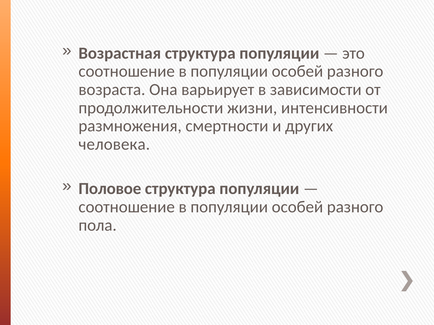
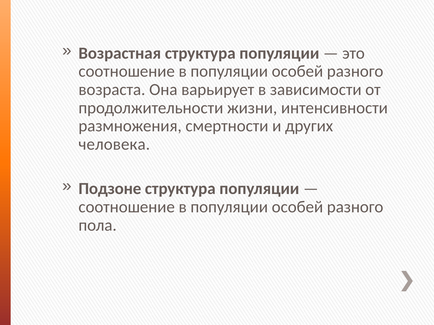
Половое: Половое -> Подзоне
